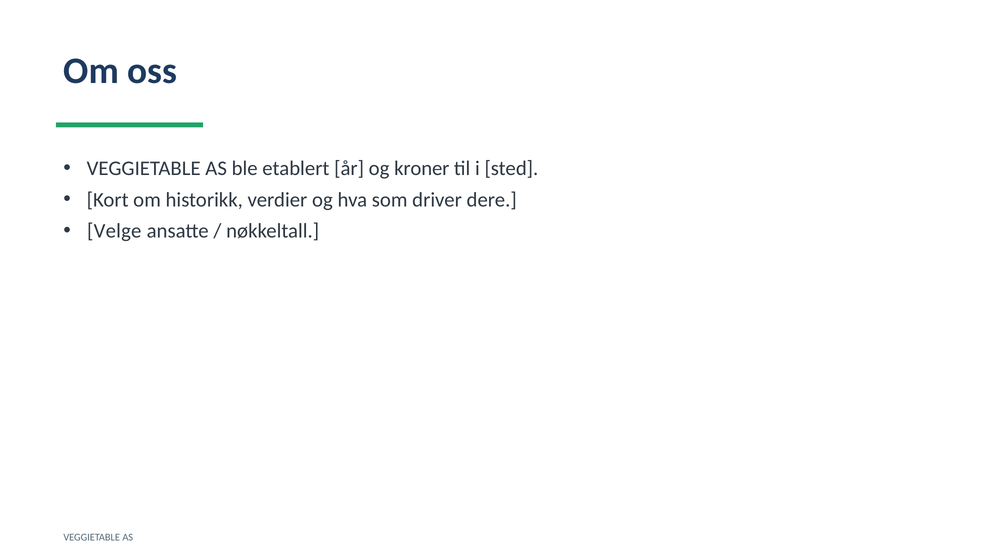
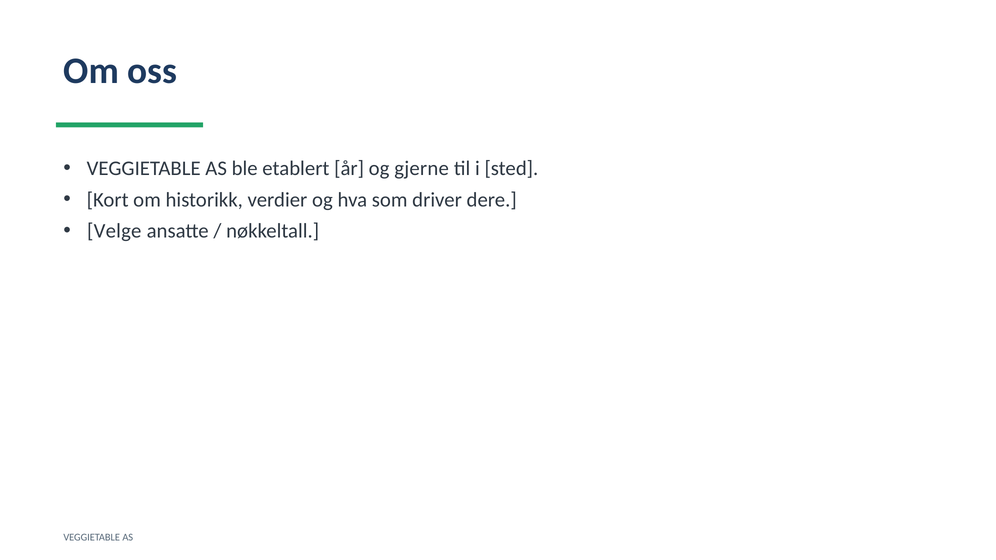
kroner: kroner -> gjerne
